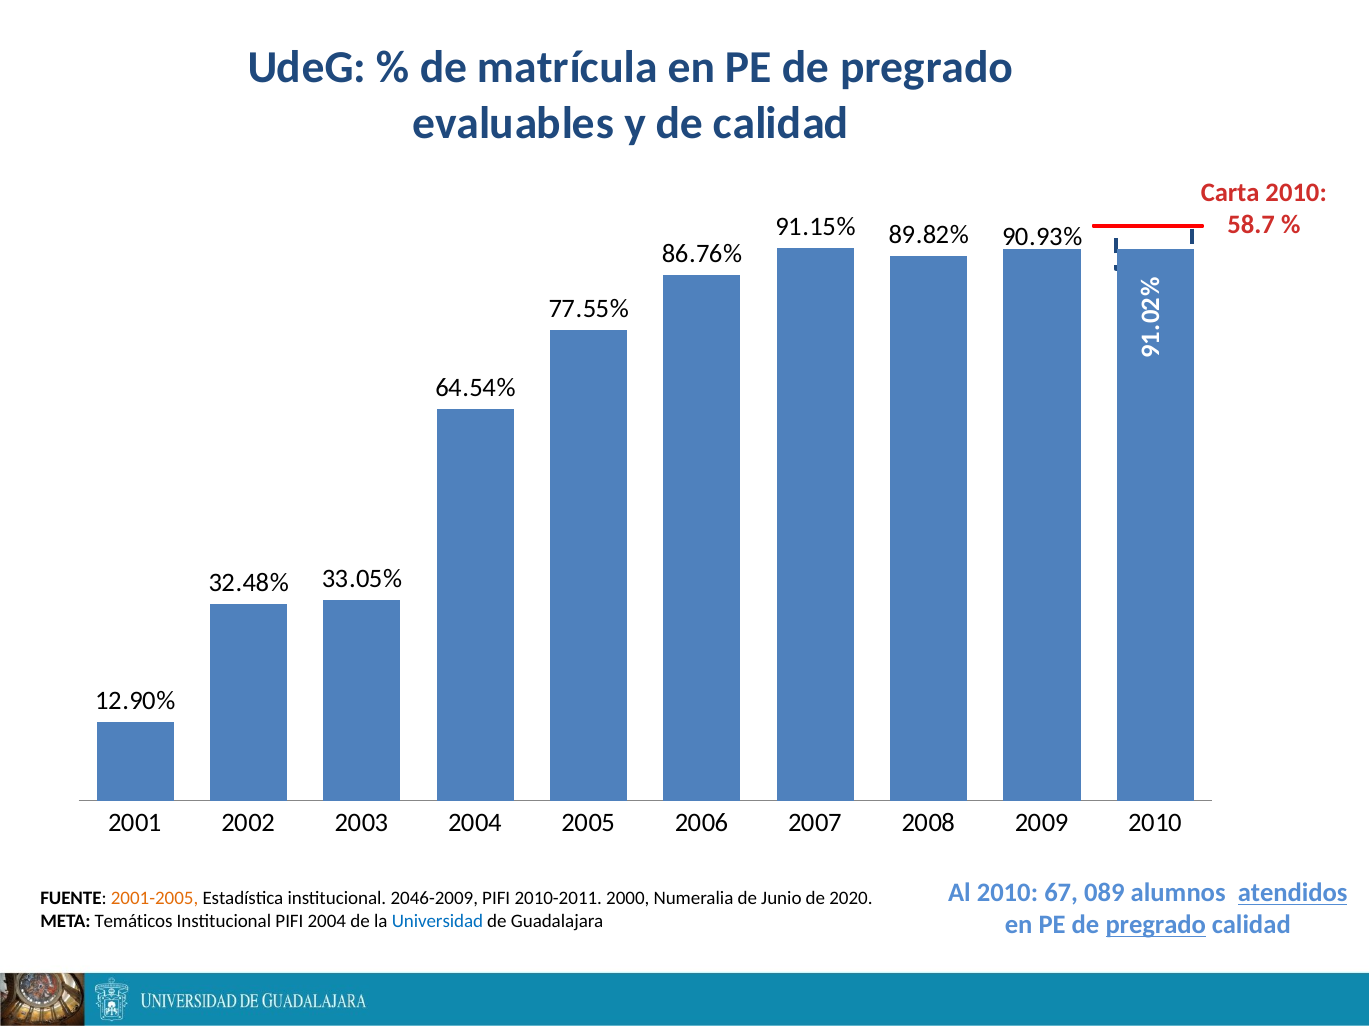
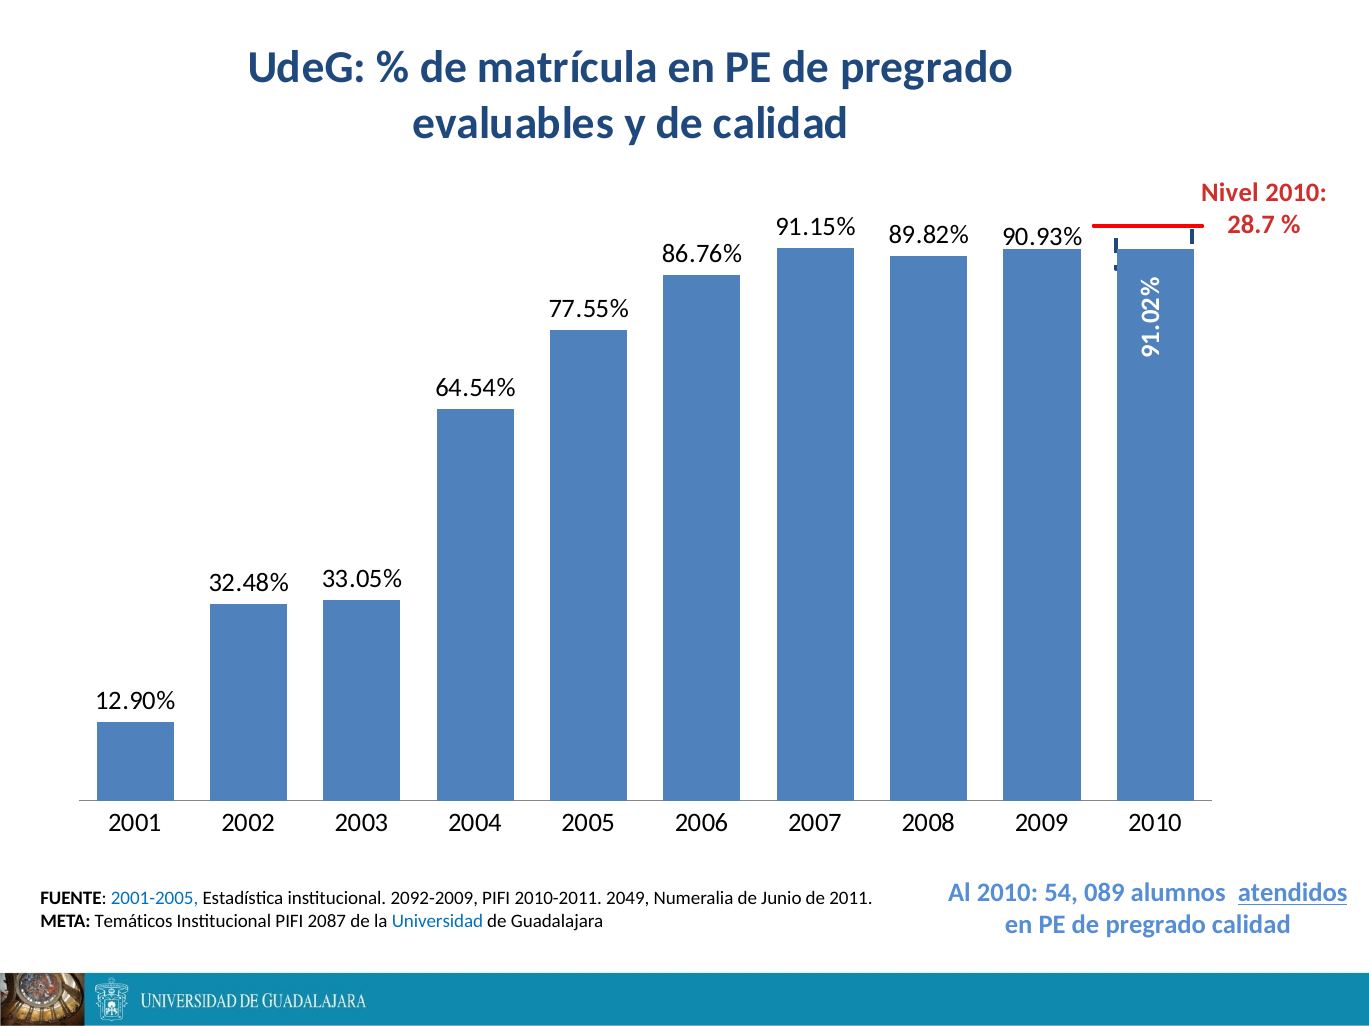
Carta: Carta -> Nivel
58.7: 58.7 -> 28.7
67: 67 -> 54
2001-2005 colour: orange -> blue
2046-2009: 2046-2009 -> 2092-2009
2000: 2000 -> 2049
2020: 2020 -> 2011
PIFI 2004: 2004 -> 2087
pregrado at (1156, 926) underline: present -> none
